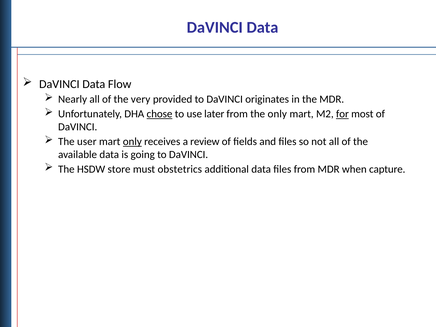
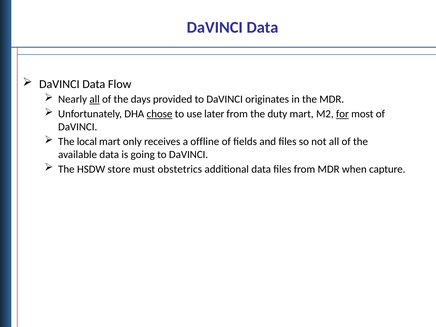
all at (95, 99) underline: none -> present
very: very -> days
the only: only -> duty
user: user -> local
only at (132, 142) underline: present -> none
review: review -> offline
